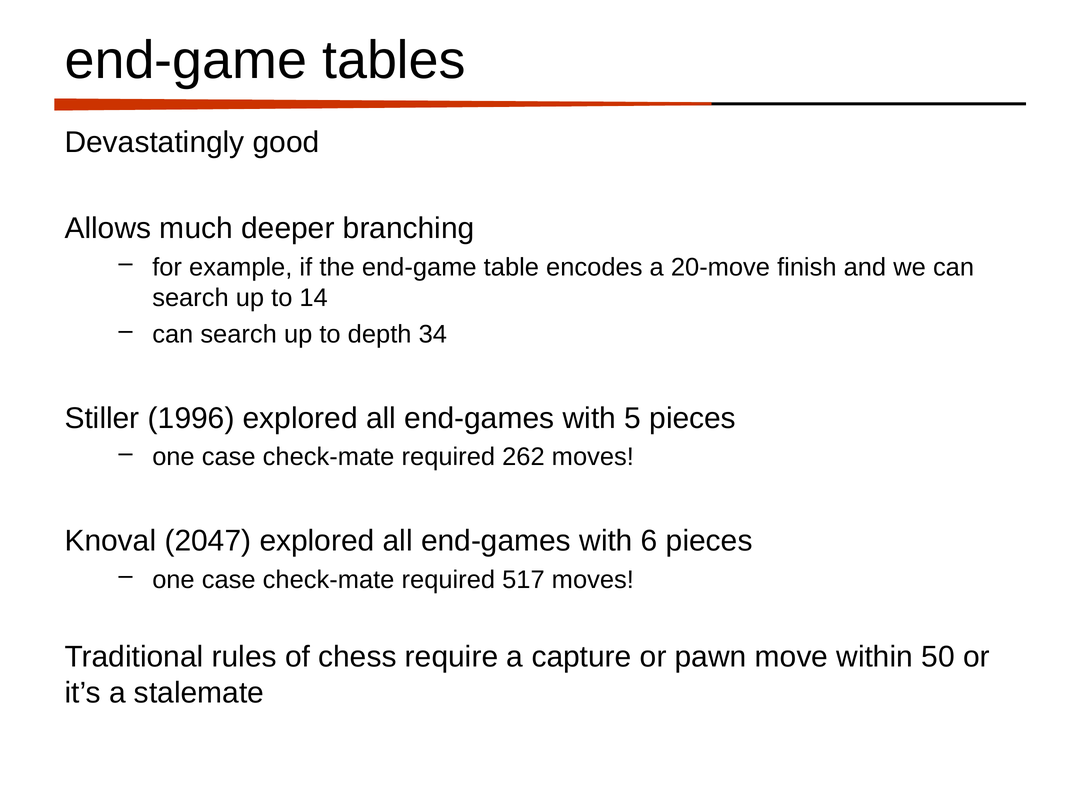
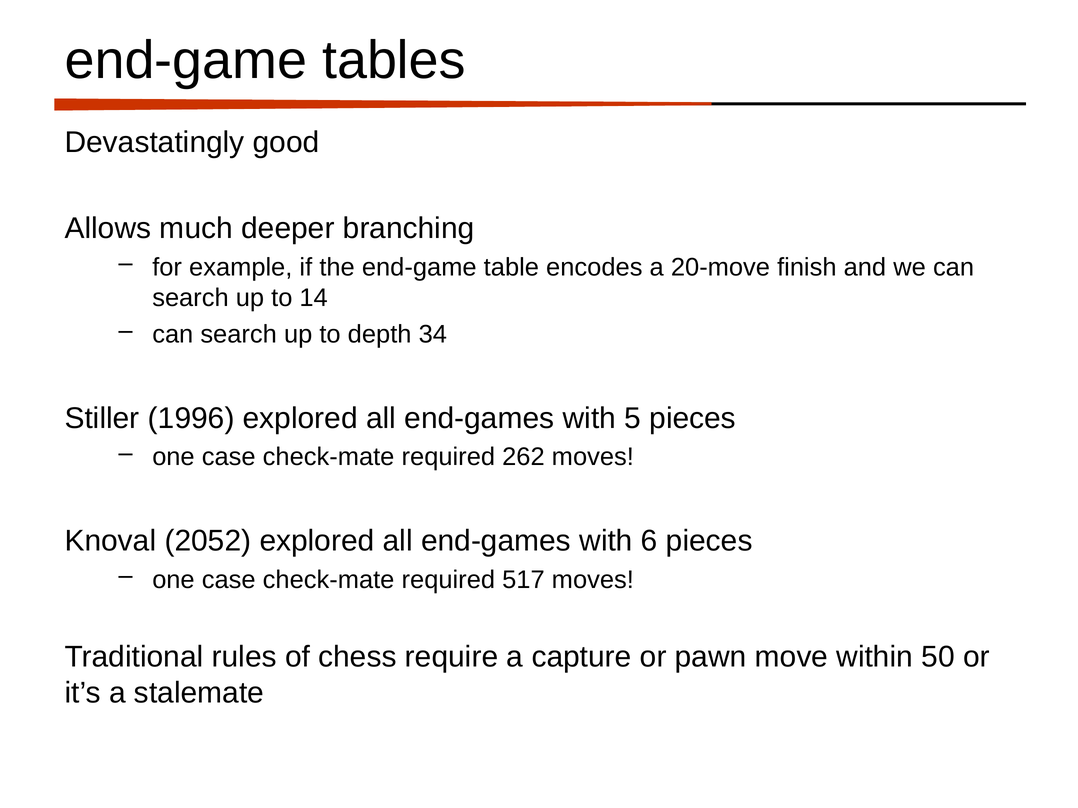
2047: 2047 -> 2052
